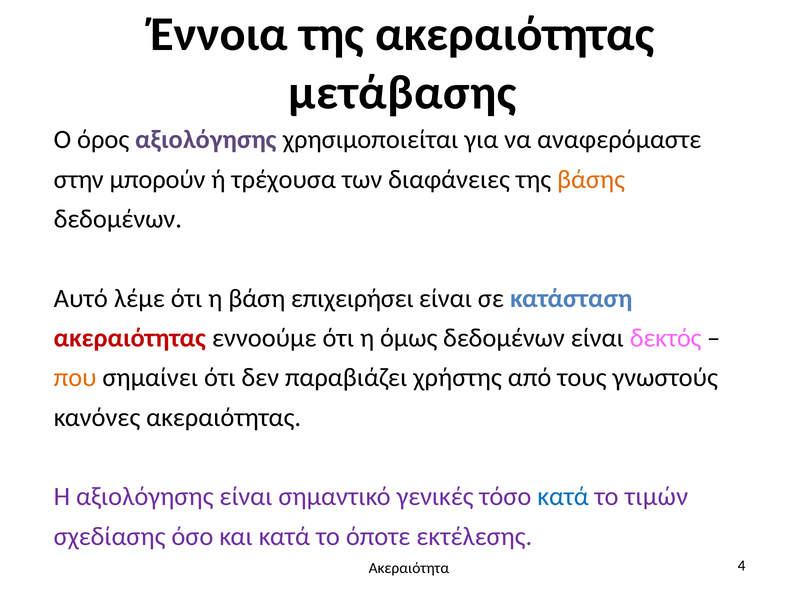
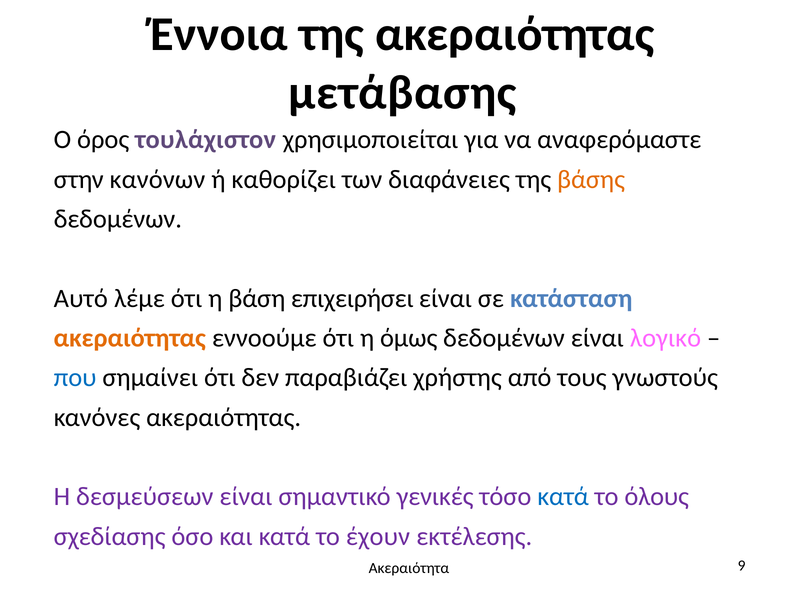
όρος αξιολόγησης: αξιολόγησης -> τουλάχιστον
μπορούν: μπορούν -> κανόνων
τρέχουσα: τρέχουσα -> καθορίζει
ακεραιότητας at (130, 338) colour: red -> orange
δεκτός: δεκτός -> λογικό
που colour: orange -> blue
Η αξιολόγησης: αξιολόγησης -> δεσμεύσεων
τιμών: τιμών -> όλους
όποτε: όποτε -> έχουν
4: 4 -> 9
